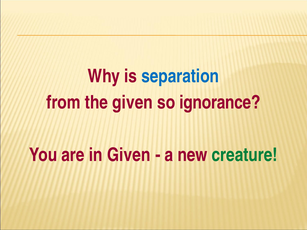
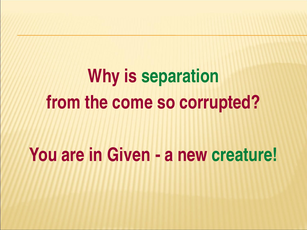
separation colour: blue -> green
the given: given -> come
ignorance: ignorance -> corrupted
